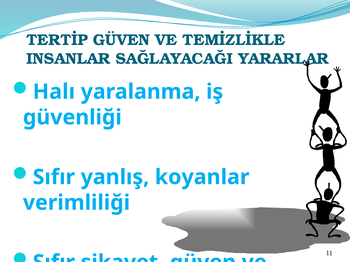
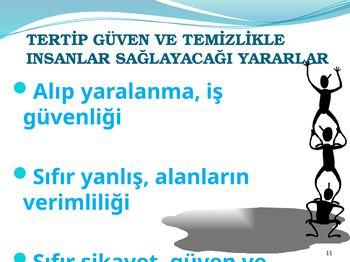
Halı: Halı -> Alıp
koyanlar: koyanlar -> alanların
